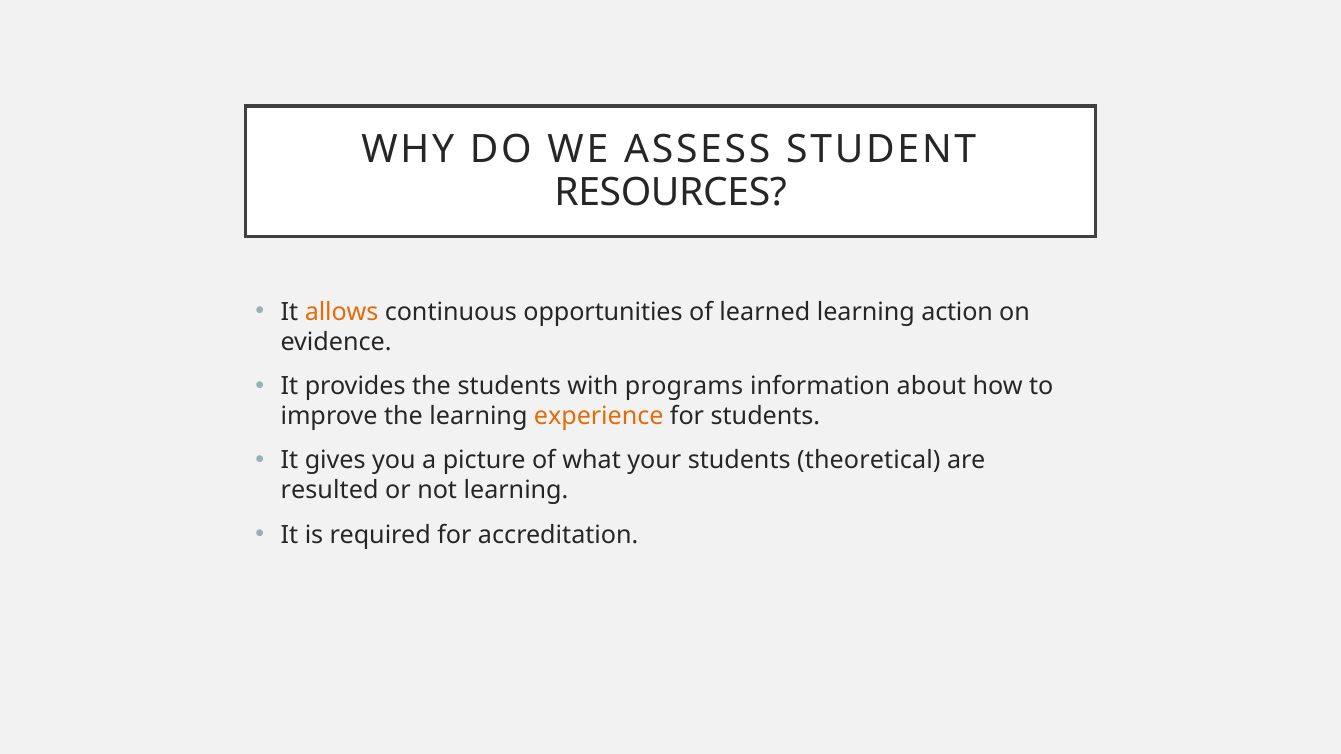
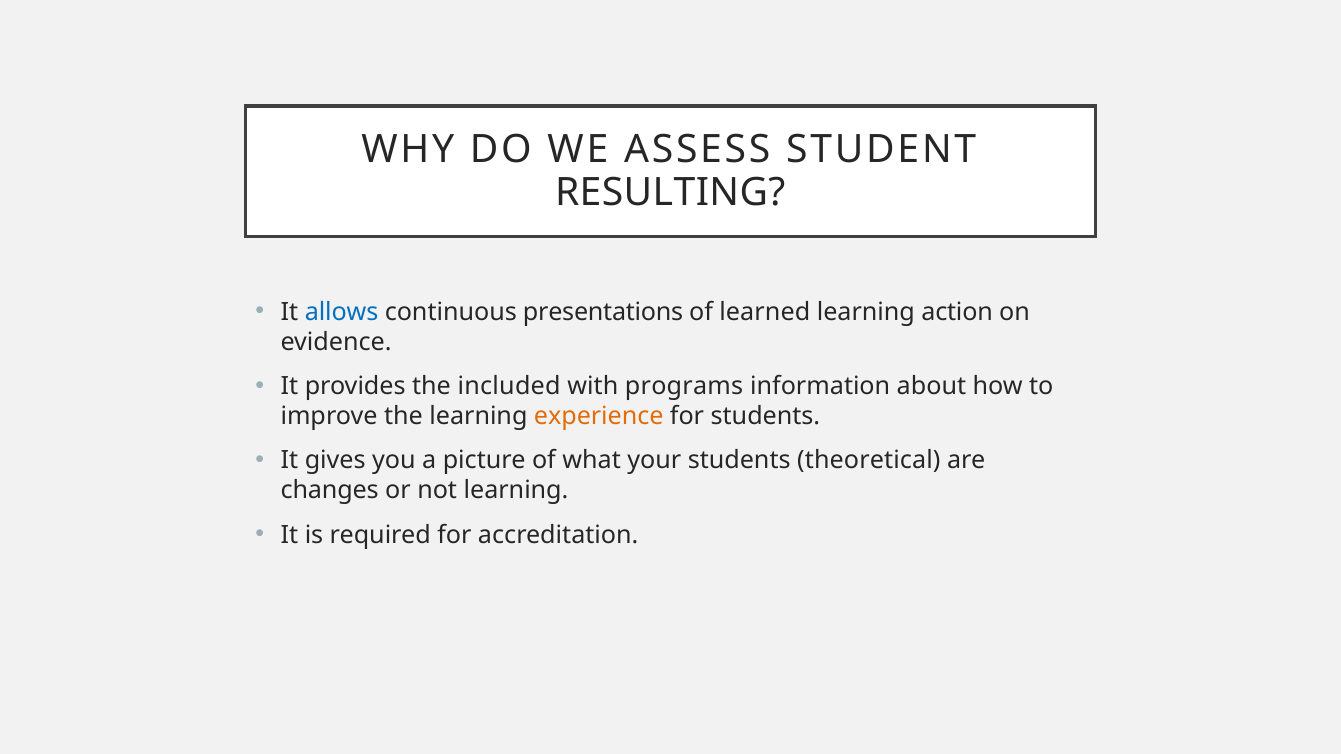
RESOURCES: RESOURCES -> RESULTING
allows colour: orange -> blue
opportunities: opportunities -> presentations
the students: students -> included
resulted: resulted -> changes
